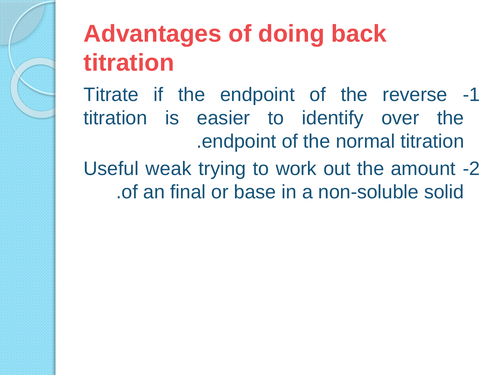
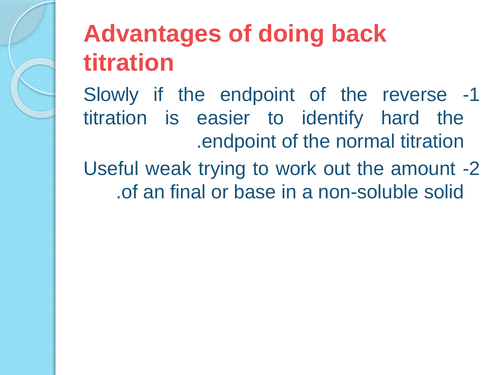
Titrate: Titrate -> Slowly
over: over -> hard
